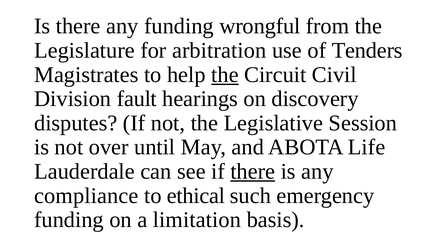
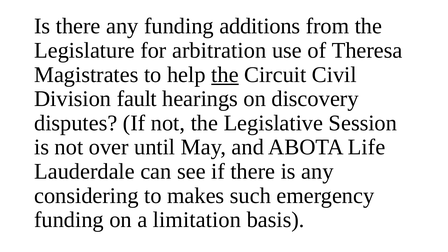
wrongful: wrongful -> additions
Tenders: Tenders -> Theresa
there at (253, 171) underline: present -> none
compliance: compliance -> considering
ethical: ethical -> makes
